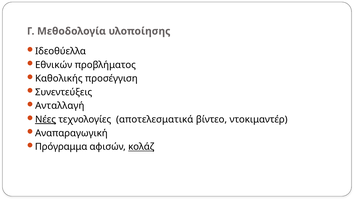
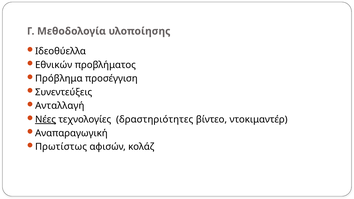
Καθολικής: Καθολικής -> Πρόβλημα
αποτελεσματικά: αποτελεσματικά -> δραστηριότητες
Πρόγραμμα: Πρόγραμμα -> Πρωτίστως
κολάζ underline: present -> none
